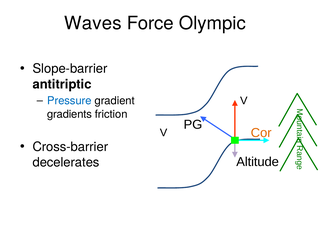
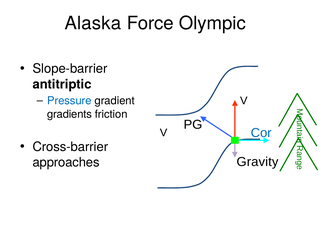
Waves: Waves -> Alaska
Cor colour: orange -> blue
Altitude: Altitude -> Gravity
decelerates: decelerates -> approaches
